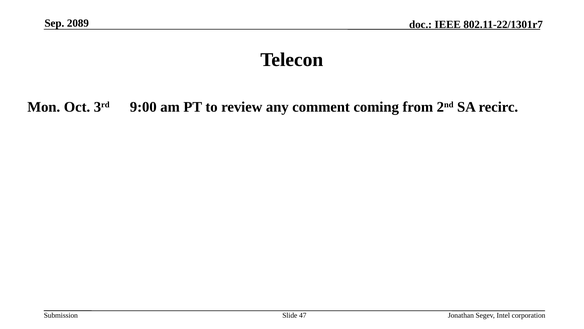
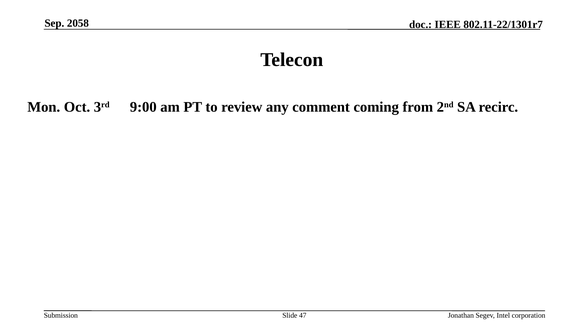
2089: 2089 -> 2058
